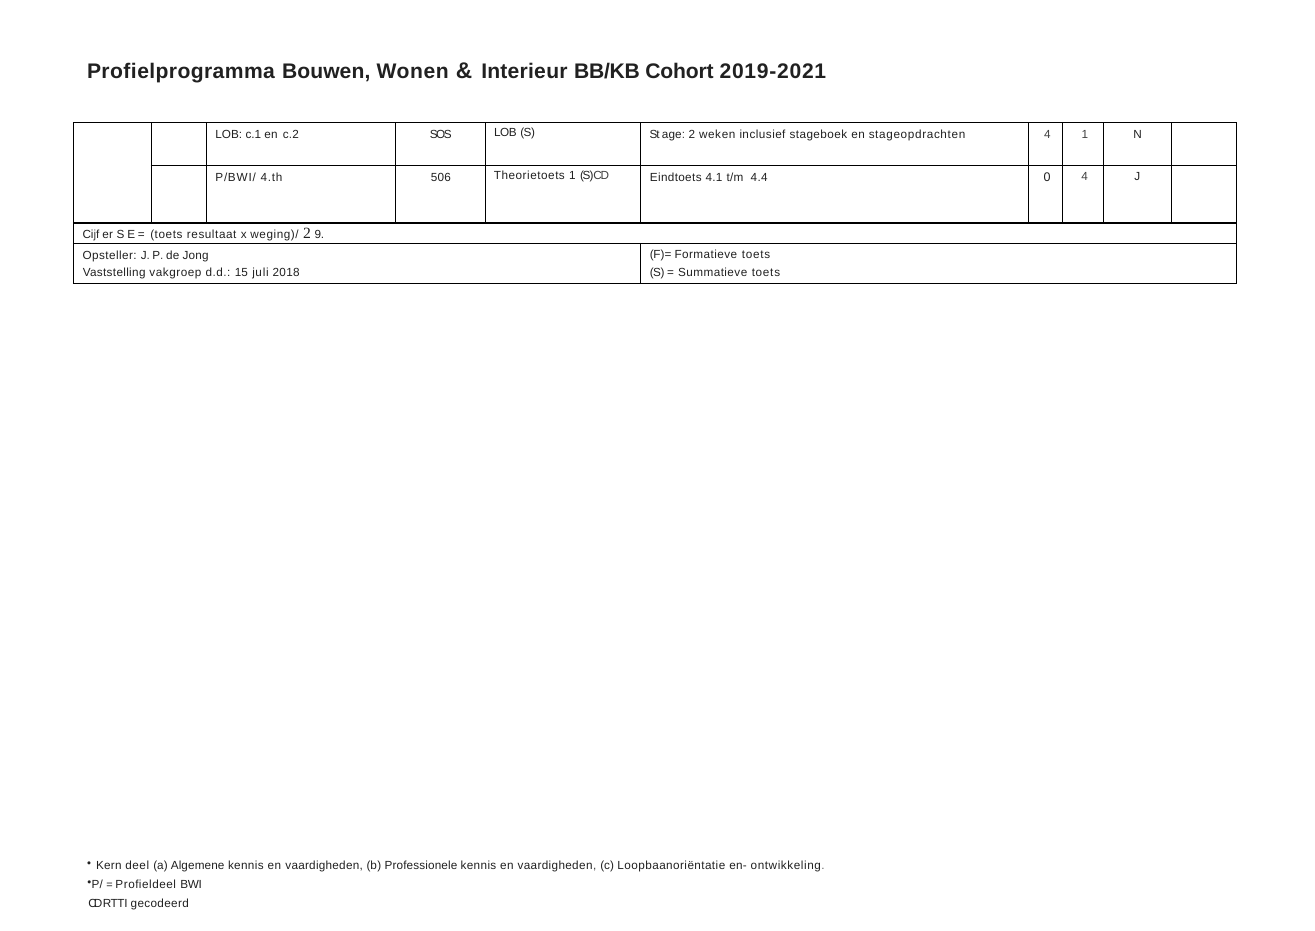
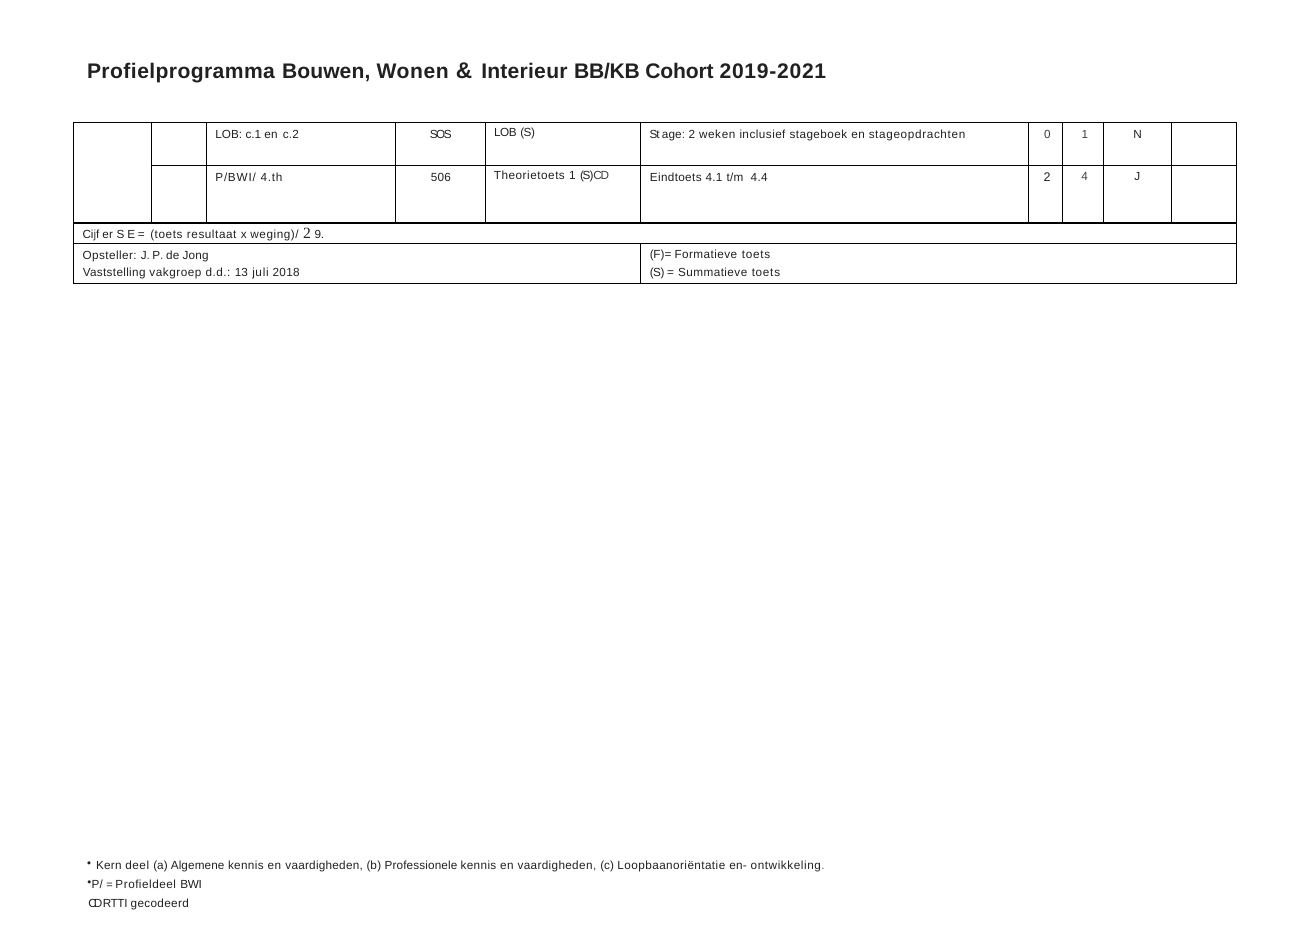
stageopdrachten 4: 4 -> 0
4.4 0: 0 -> 2
15: 15 -> 13
